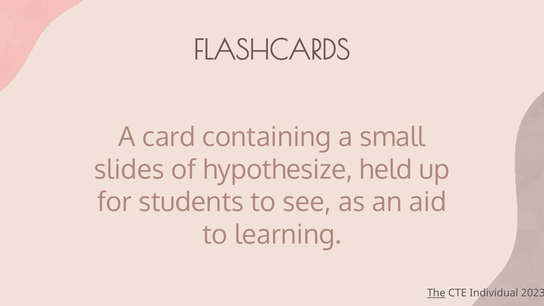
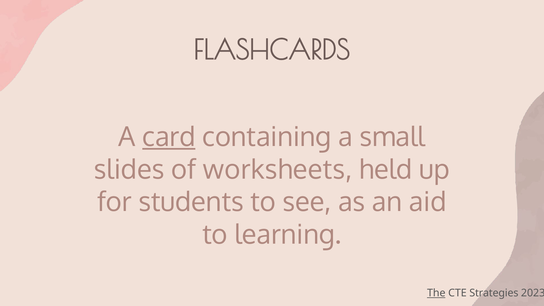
card underline: none -> present
hypothesize: hypothesize -> worksheets
Individual: Individual -> Strategies
